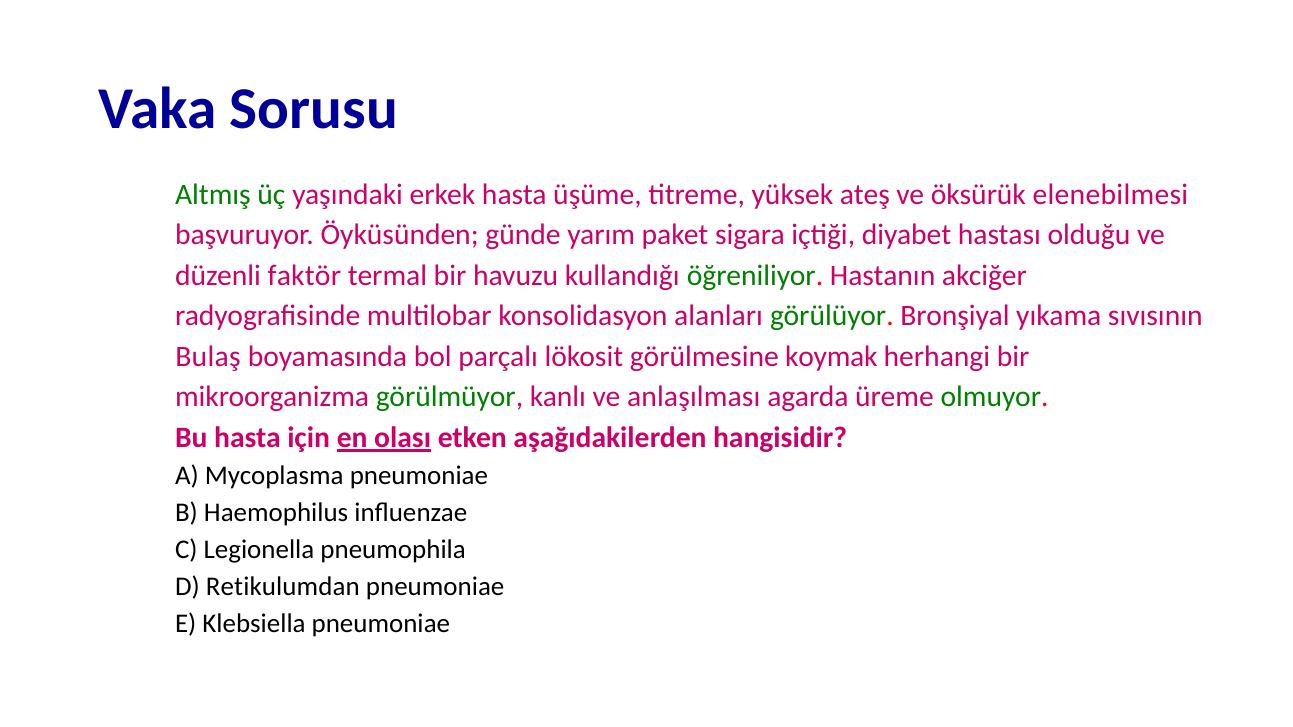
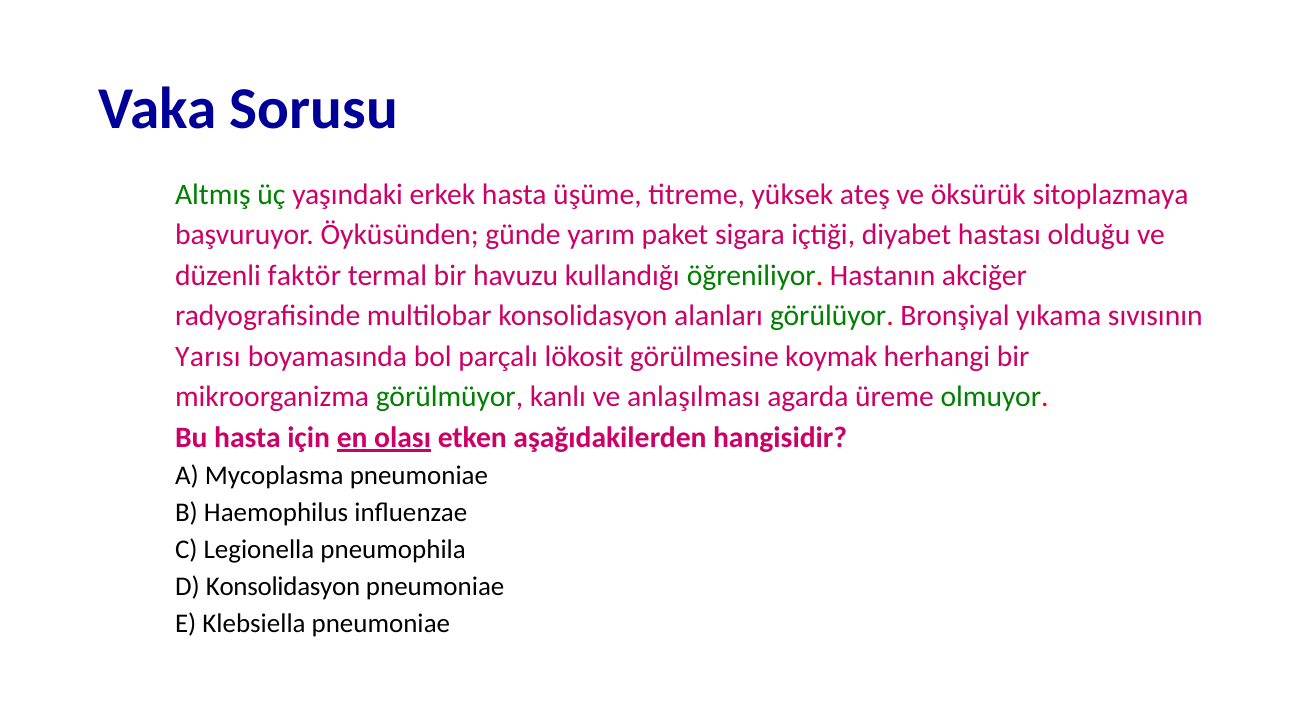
elenebilmesi: elenebilmesi -> sitoplazmaya
Bulaş: Bulaş -> Yarısı
D Retikulumdan: Retikulumdan -> Konsolidasyon
